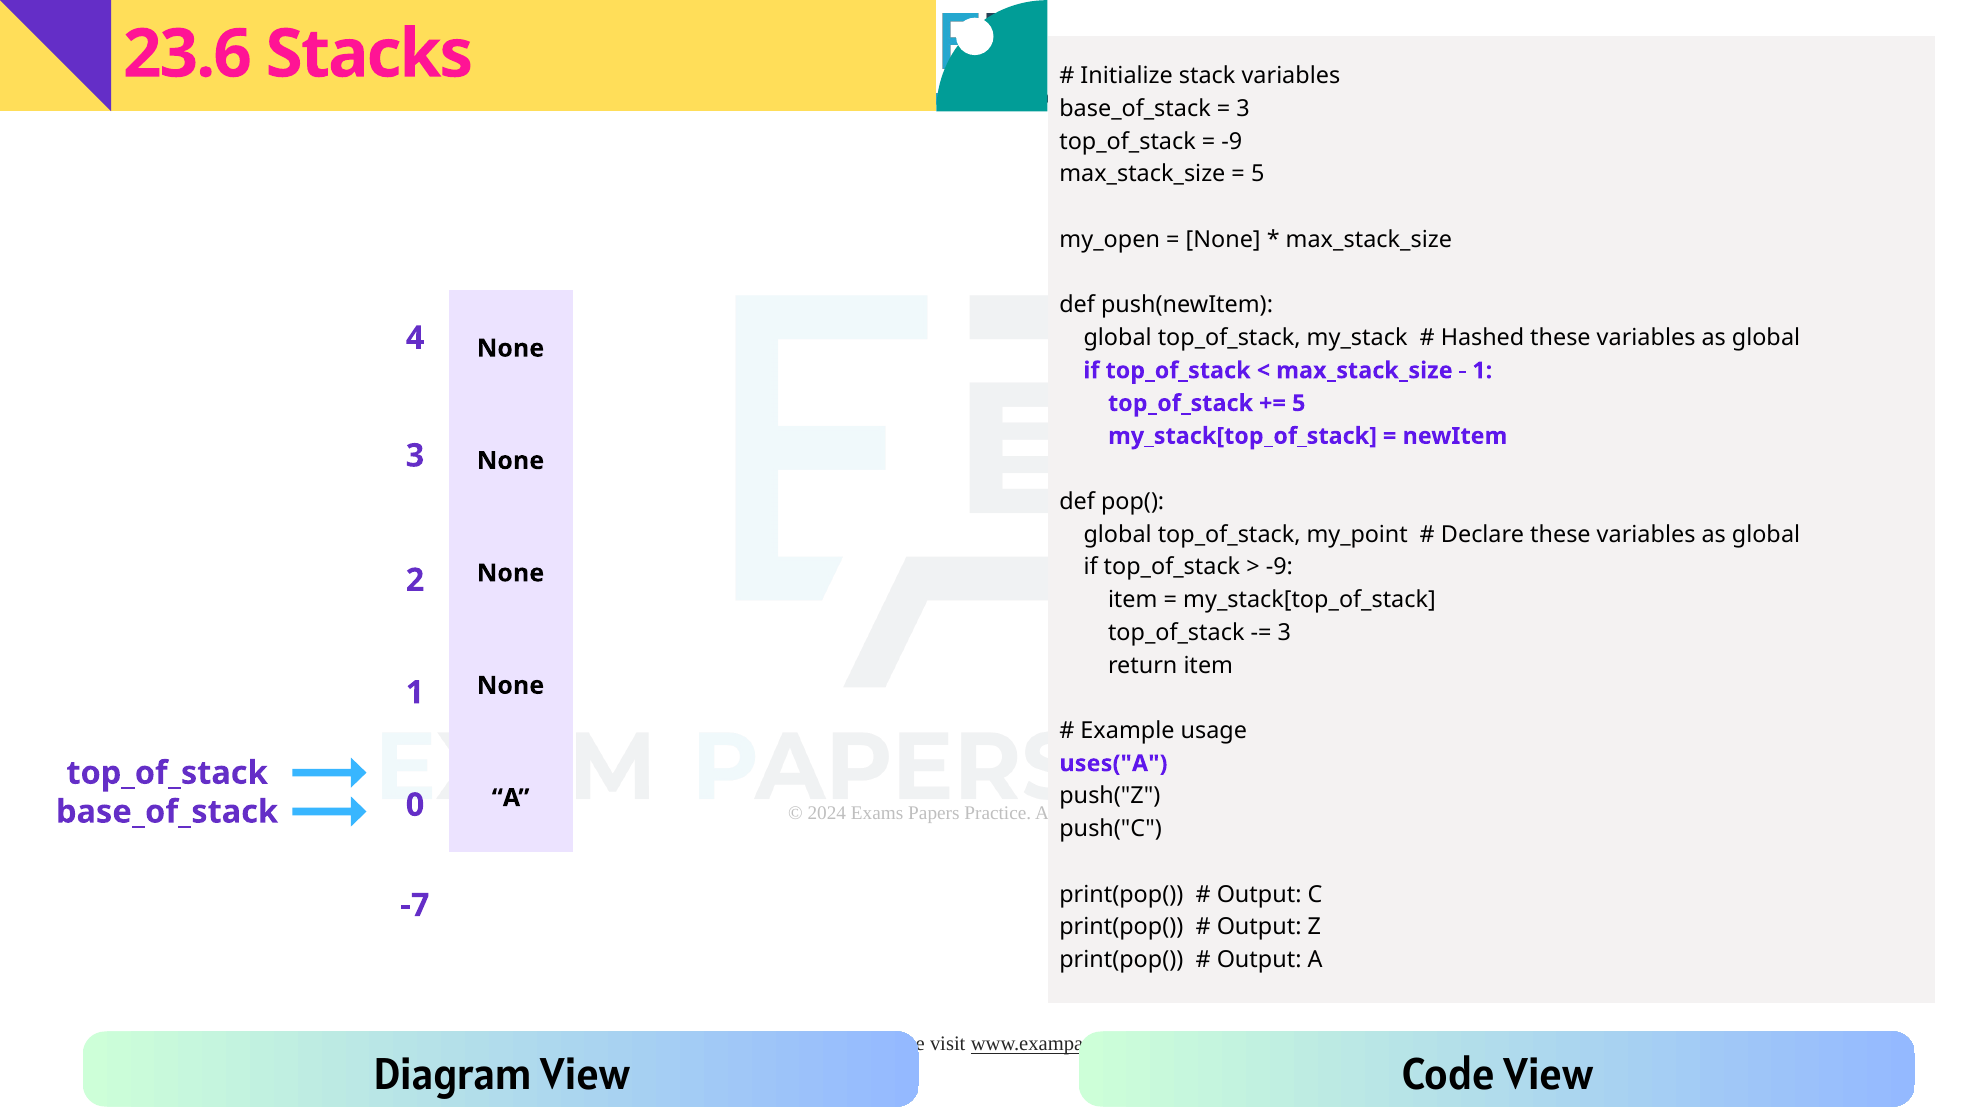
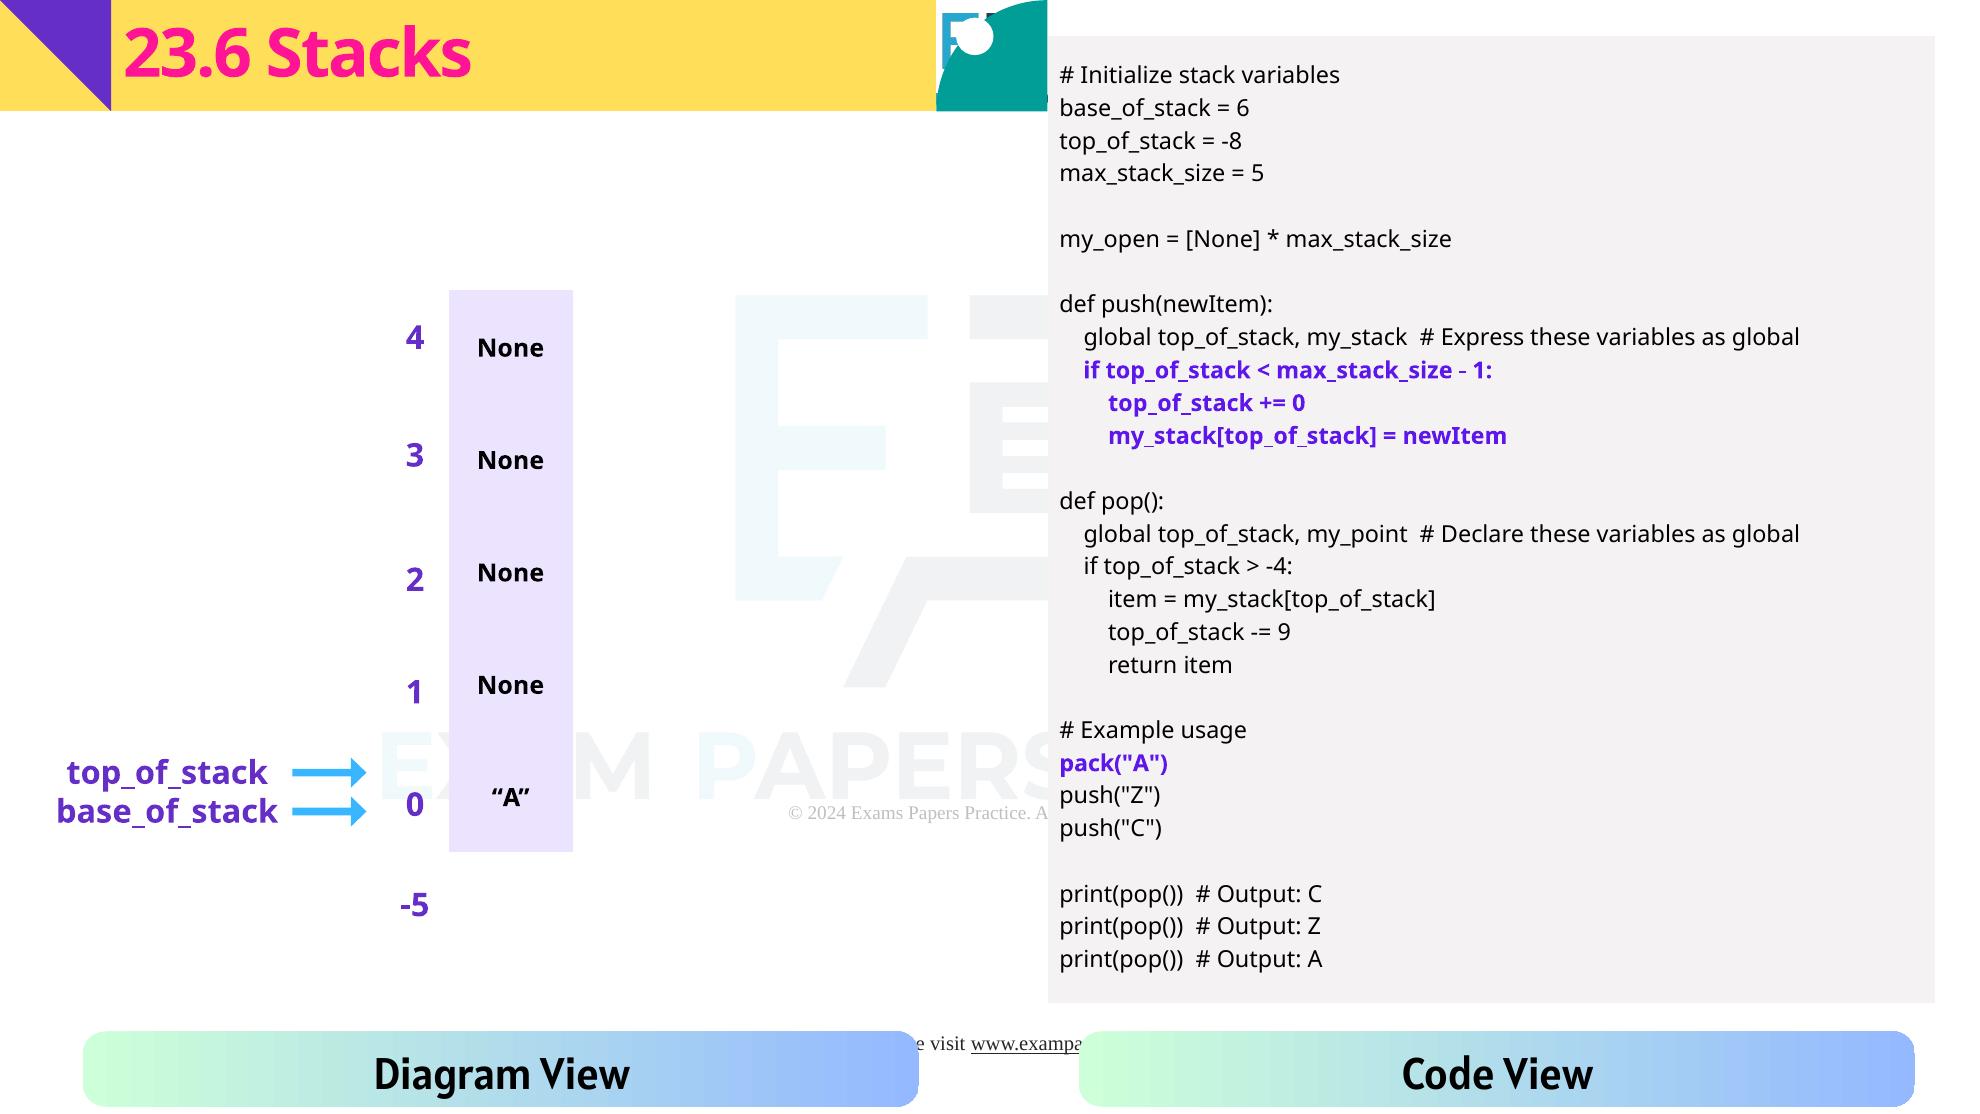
3 at (1243, 109): 3 -> 6
-9 at (1232, 141): -9 -> -8
Hashed: Hashed -> Express
5 at (1299, 403): 5 -> 0
-9 at (1279, 567): -9 -> -4
3 at (1284, 632): 3 -> 9
uses("A: uses("A -> pack("A
-7: -7 -> -5
